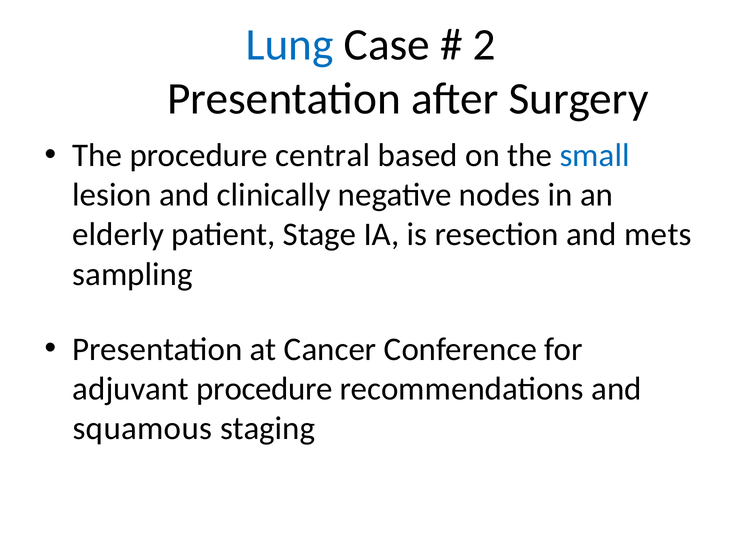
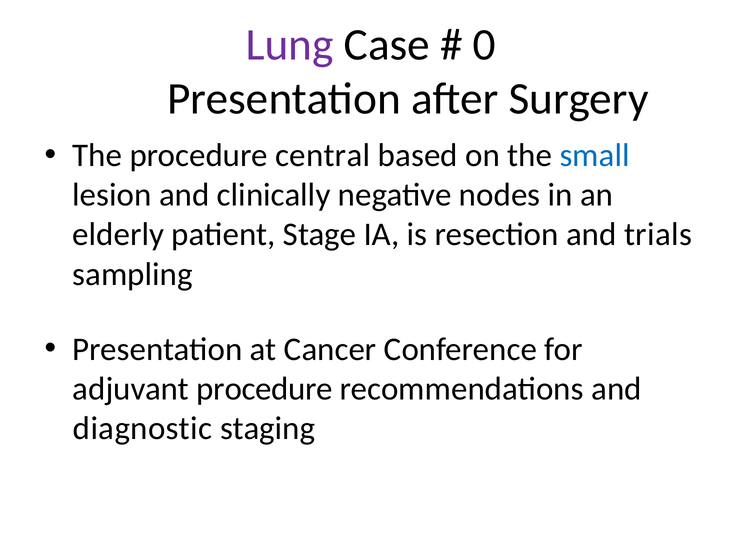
Lung colour: blue -> purple
2: 2 -> 0
mets: mets -> trials
squamous: squamous -> diagnostic
